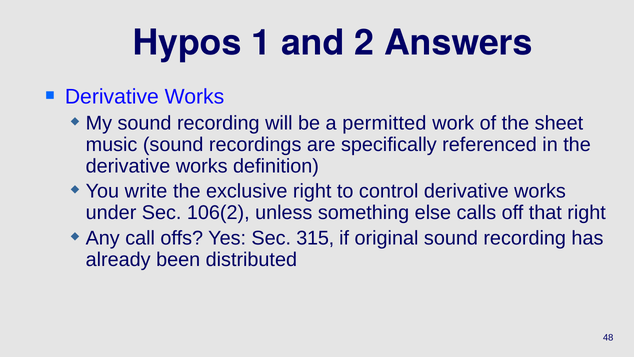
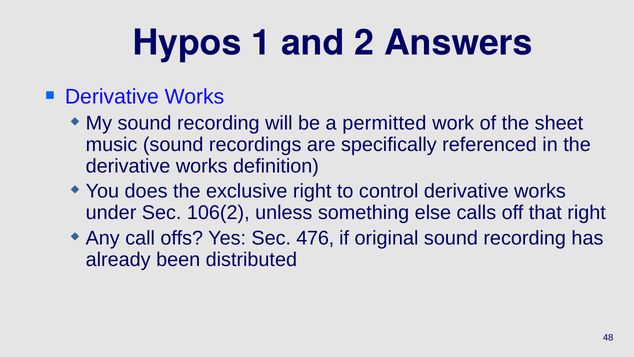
write: write -> does
315: 315 -> 476
